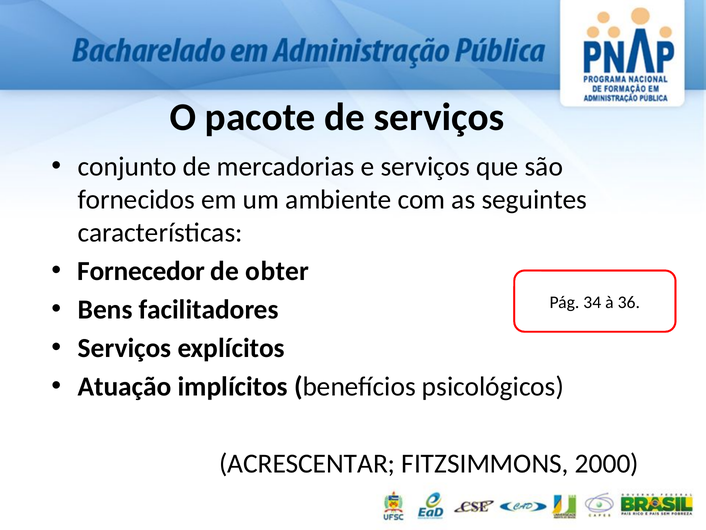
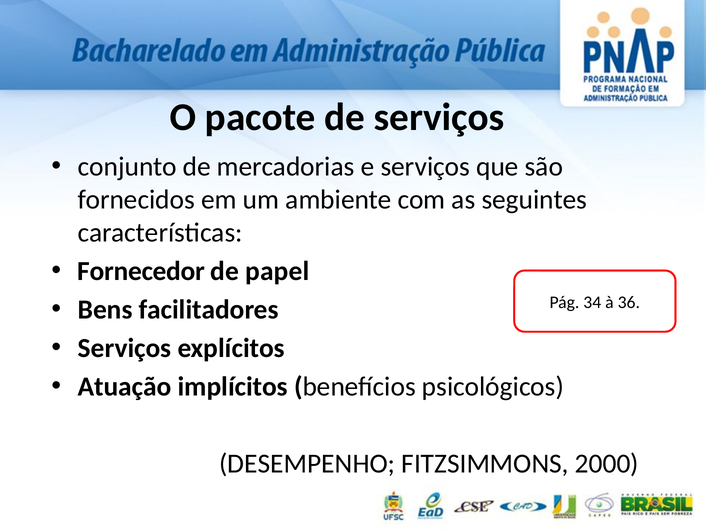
obter: obter -> papel
ACRESCENTAR: ACRESCENTAR -> DESEMPENHO
